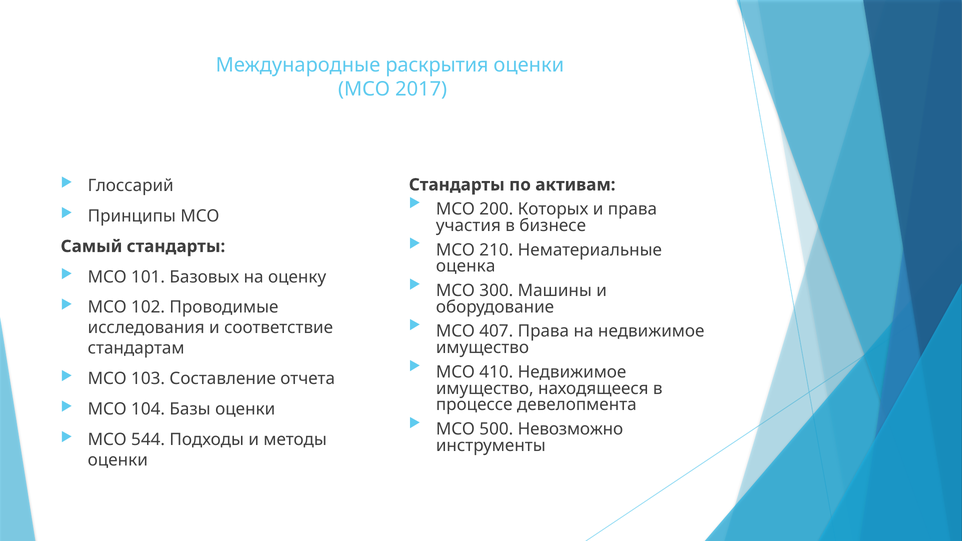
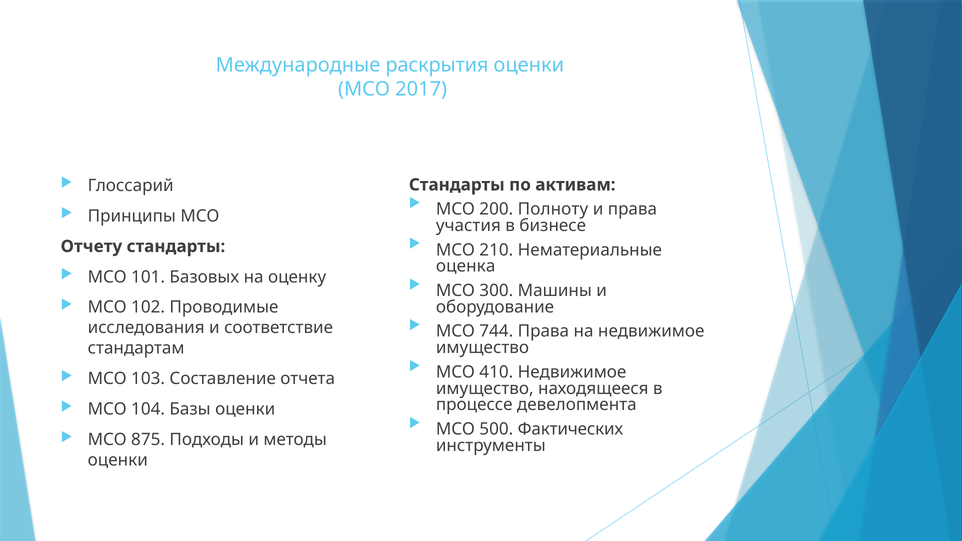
Которых: Которых -> Полноту
Самый: Самый -> Отчету
407: 407 -> 744
Невозможно: Невозможно -> Фактических
544: 544 -> 875
